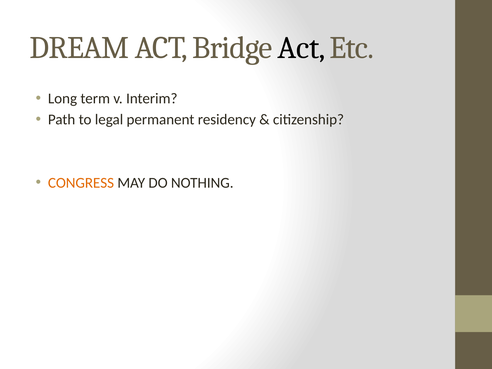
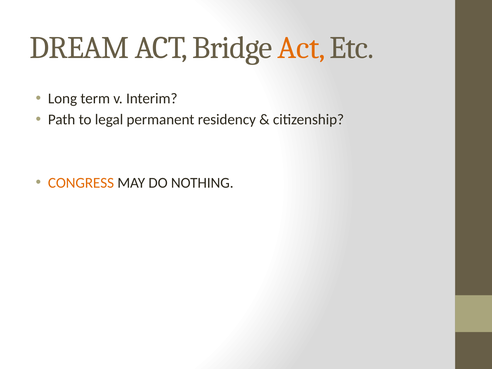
Act at (302, 48) colour: black -> orange
